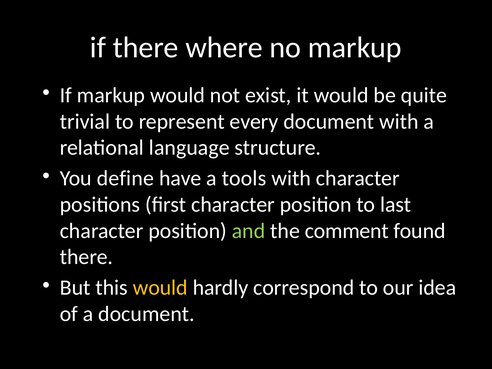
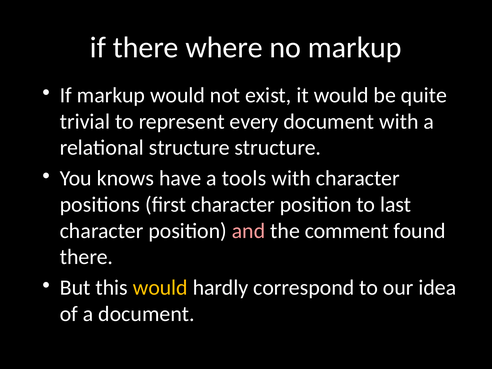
relational language: language -> structure
define: define -> knows
and colour: light green -> pink
